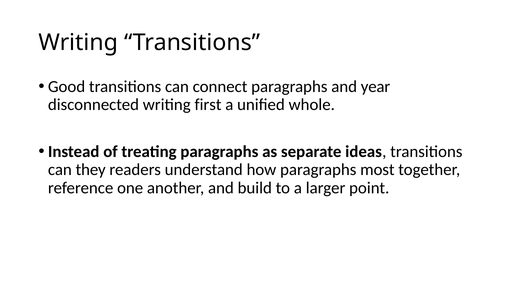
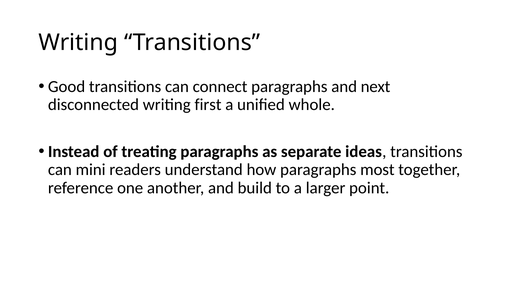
year: year -> next
they: they -> mini
